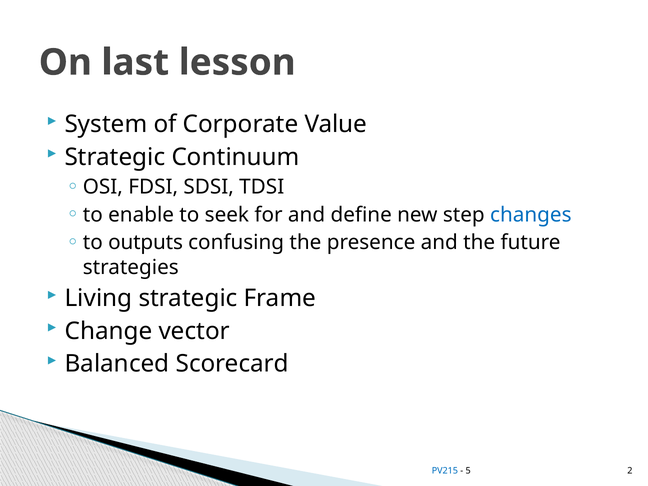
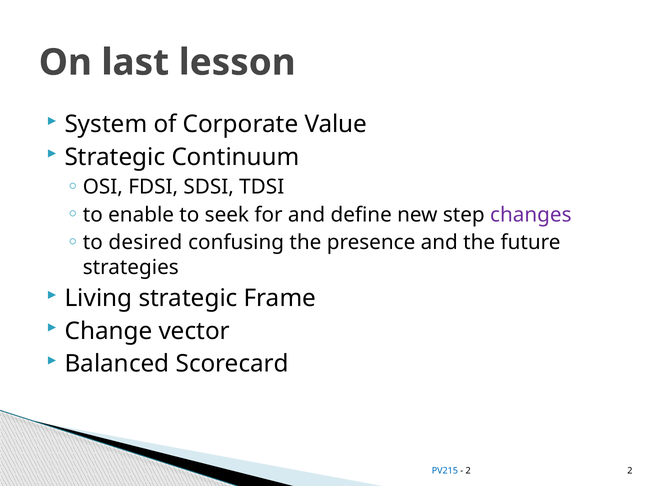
changes colour: blue -> purple
outputs: outputs -> desired
5 at (468, 471): 5 -> 2
